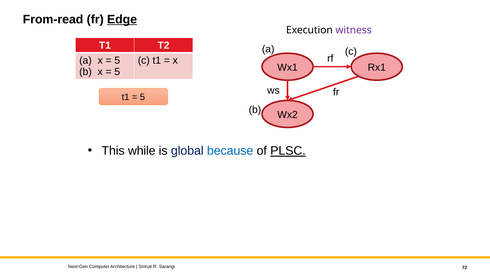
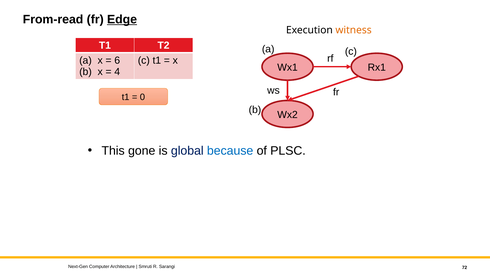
witness colour: purple -> orange
5 at (117, 60): 5 -> 6
5 at (117, 72): 5 -> 4
5 at (142, 97): 5 -> 0
while: while -> gone
PLSC underline: present -> none
